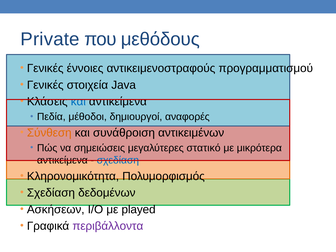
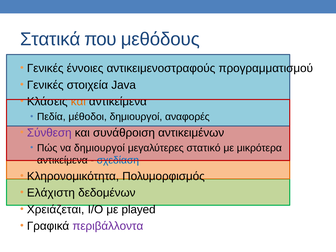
Private: Private -> Στατικά
και at (78, 102) colour: blue -> orange
Σύνθεση colour: orange -> purple
να σημειώσεις: σημειώσεις -> δημιουργοί
Σχεδίαση at (51, 193): Σχεδίαση -> Ελάχιστη
Ασκήσεων: Ασκήσεων -> Χρειάζεται
